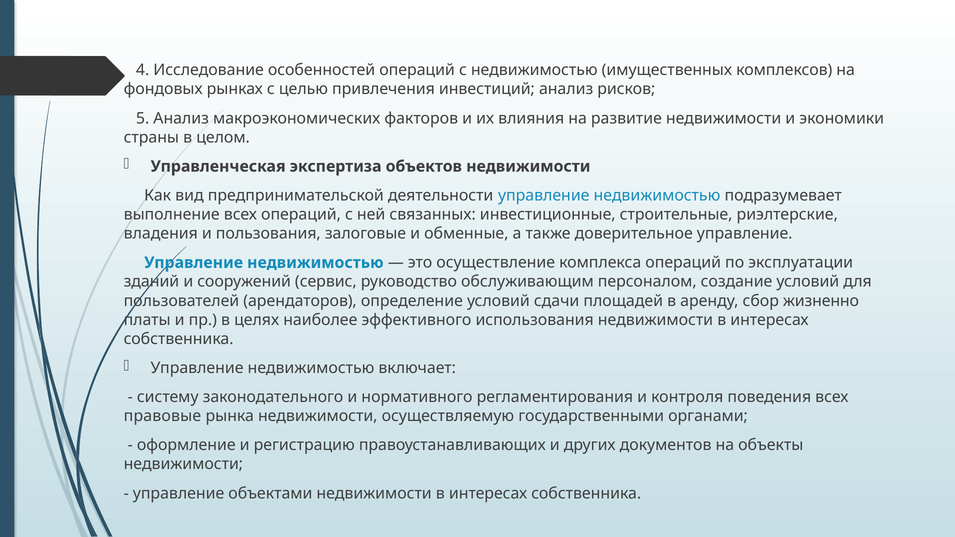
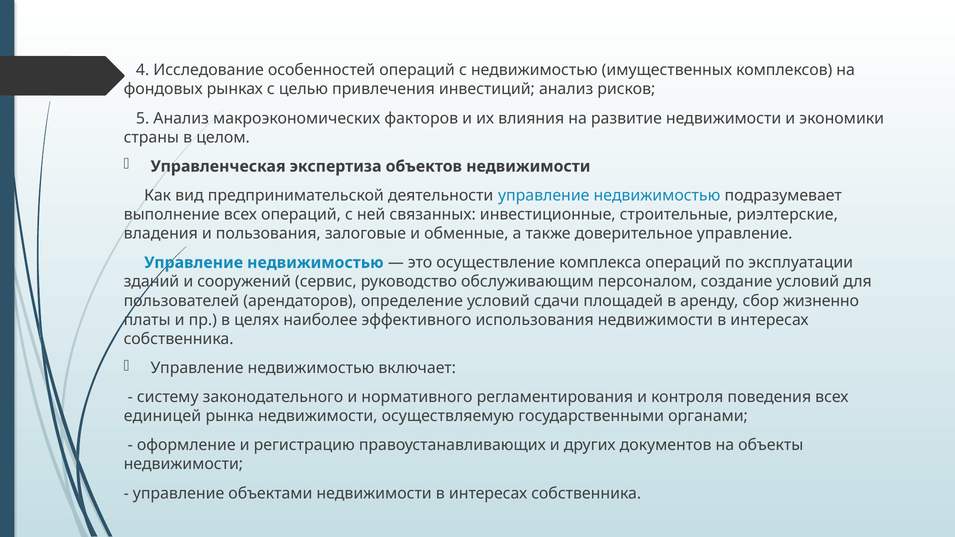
правовые: правовые -> единицей
